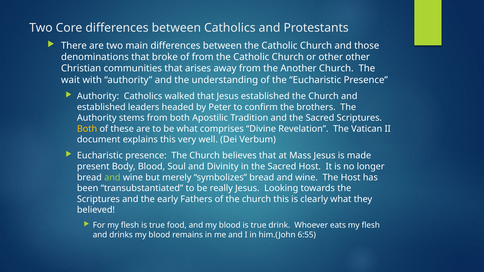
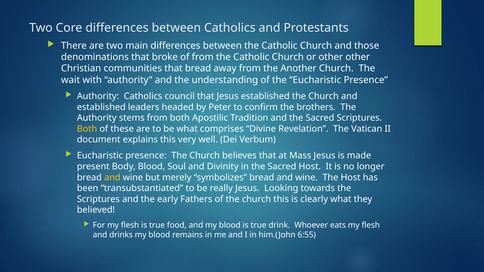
that arises: arises -> bread
walked: walked -> council
and at (112, 178) colour: light green -> yellow
